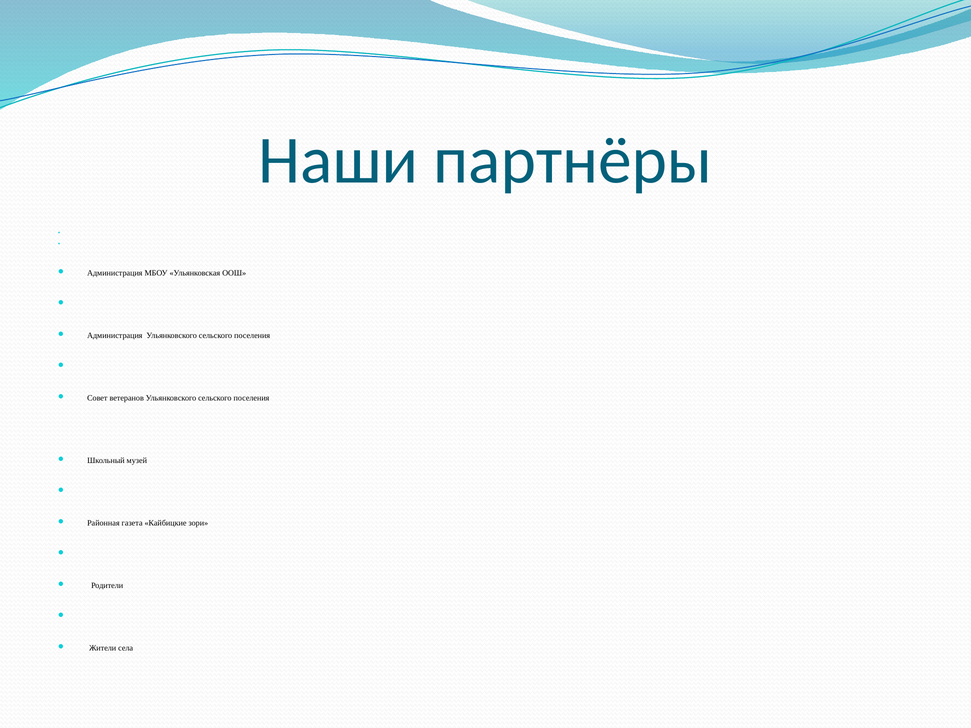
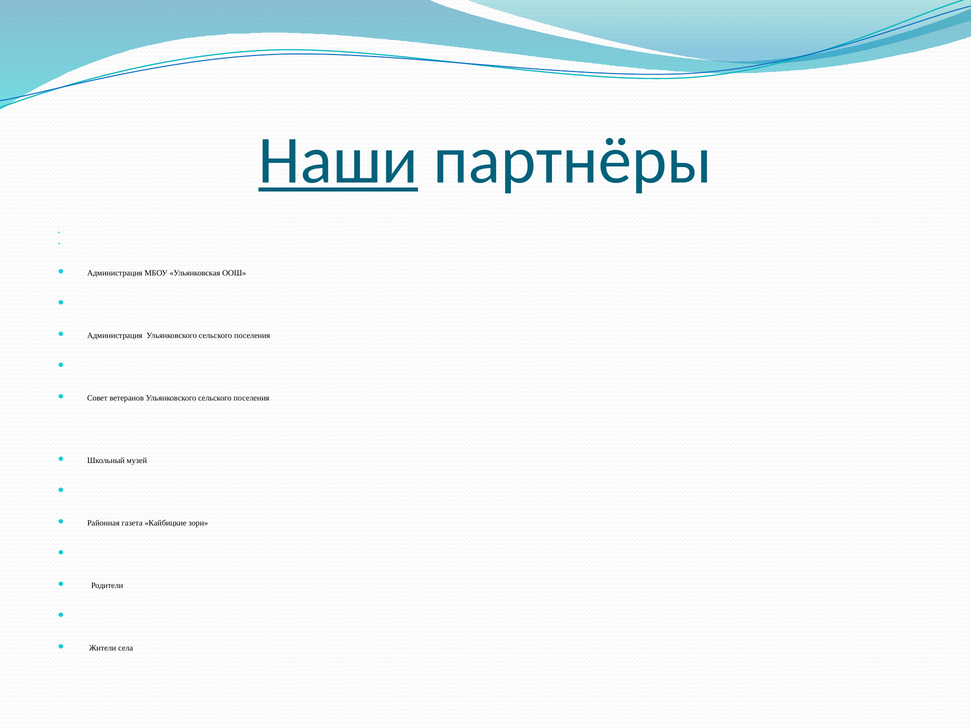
Наши underline: none -> present
